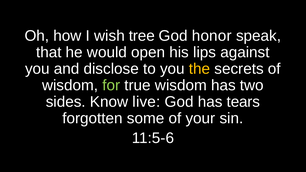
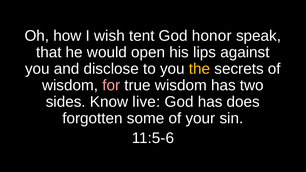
tree: tree -> tent
for colour: light green -> pink
tears: tears -> does
